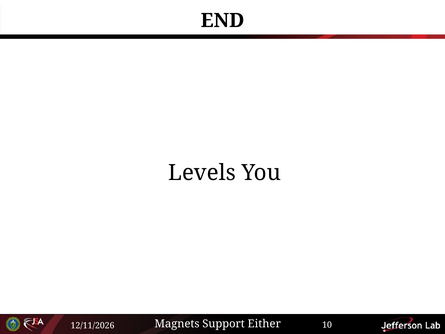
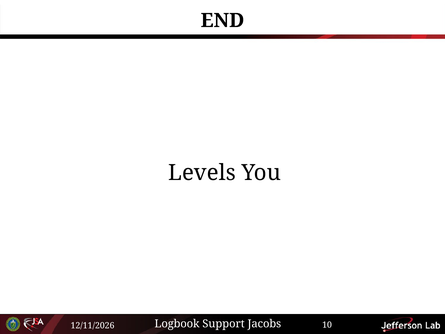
Magnets: Magnets -> Logbook
Either: Either -> Jacobs
